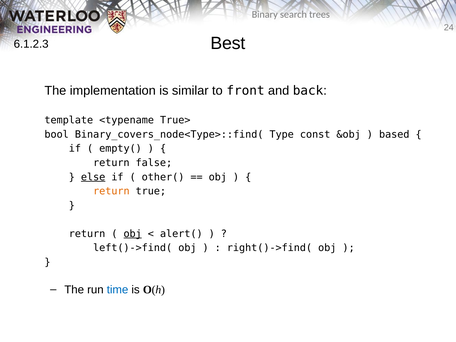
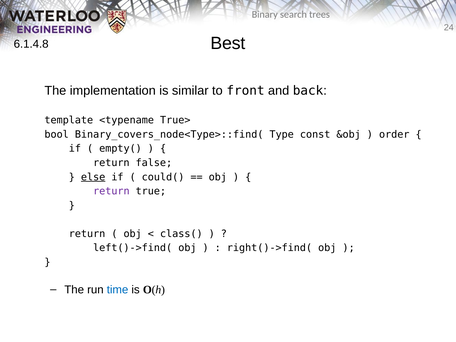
6.1.2.3: 6.1.2.3 -> 6.1.4.8
based: based -> order
other(: other( -> could(
return at (111, 191) colour: orange -> purple
obj at (133, 234) underline: present -> none
alert(: alert( -> class(
